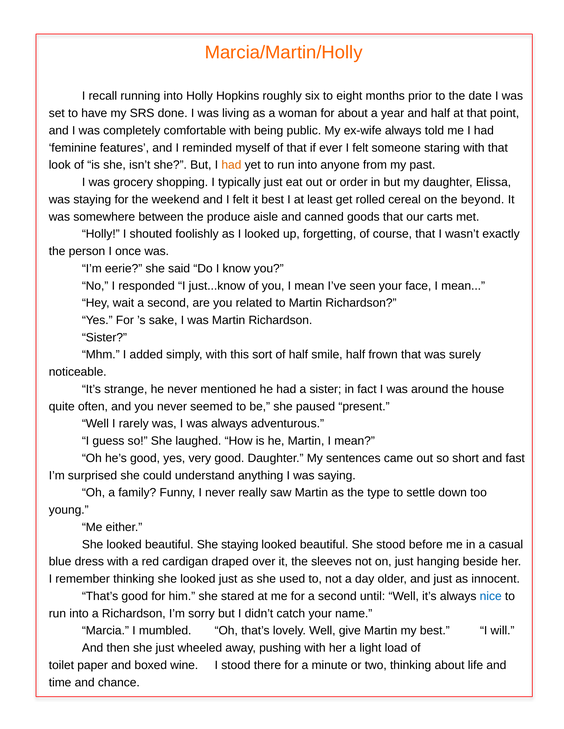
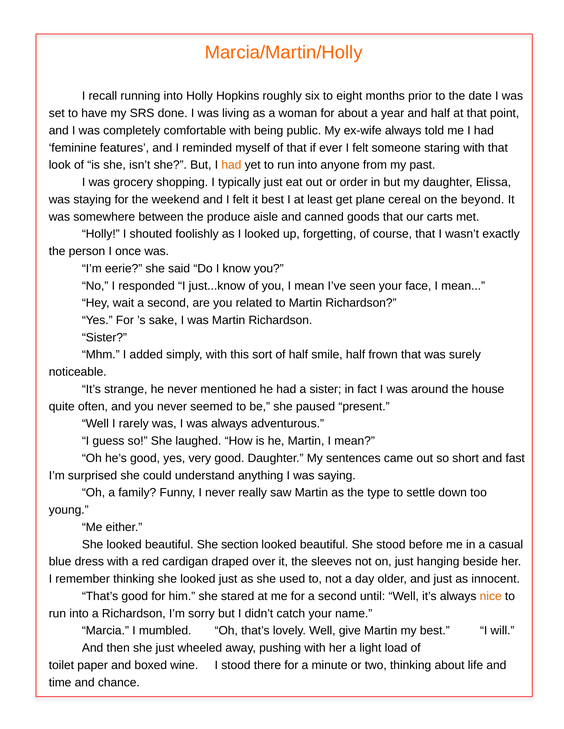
rolled: rolled -> plane
She staying: staying -> section
nice colour: blue -> orange
